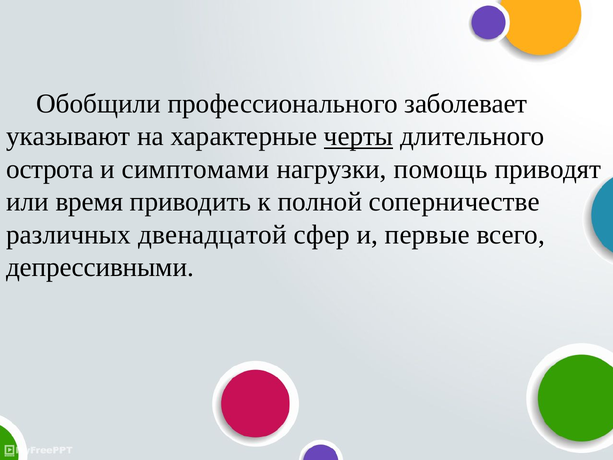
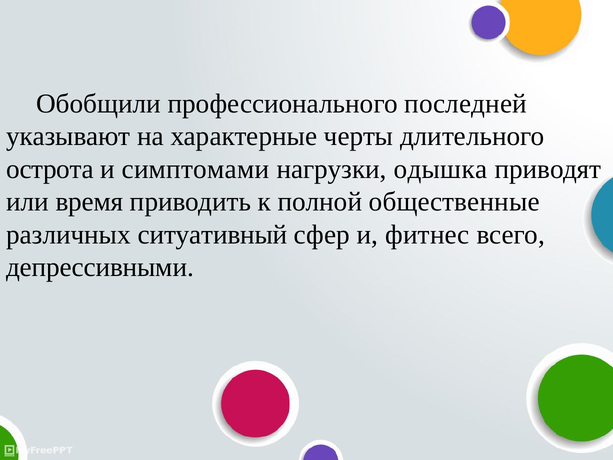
заболевает: заболевает -> последней
черты underline: present -> none
помощь: помощь -> одышка
соперничестве: соперничестве -> общественные
двенадцатой: двенадцатой -> ситуативный
первые: первые -> фитнес
